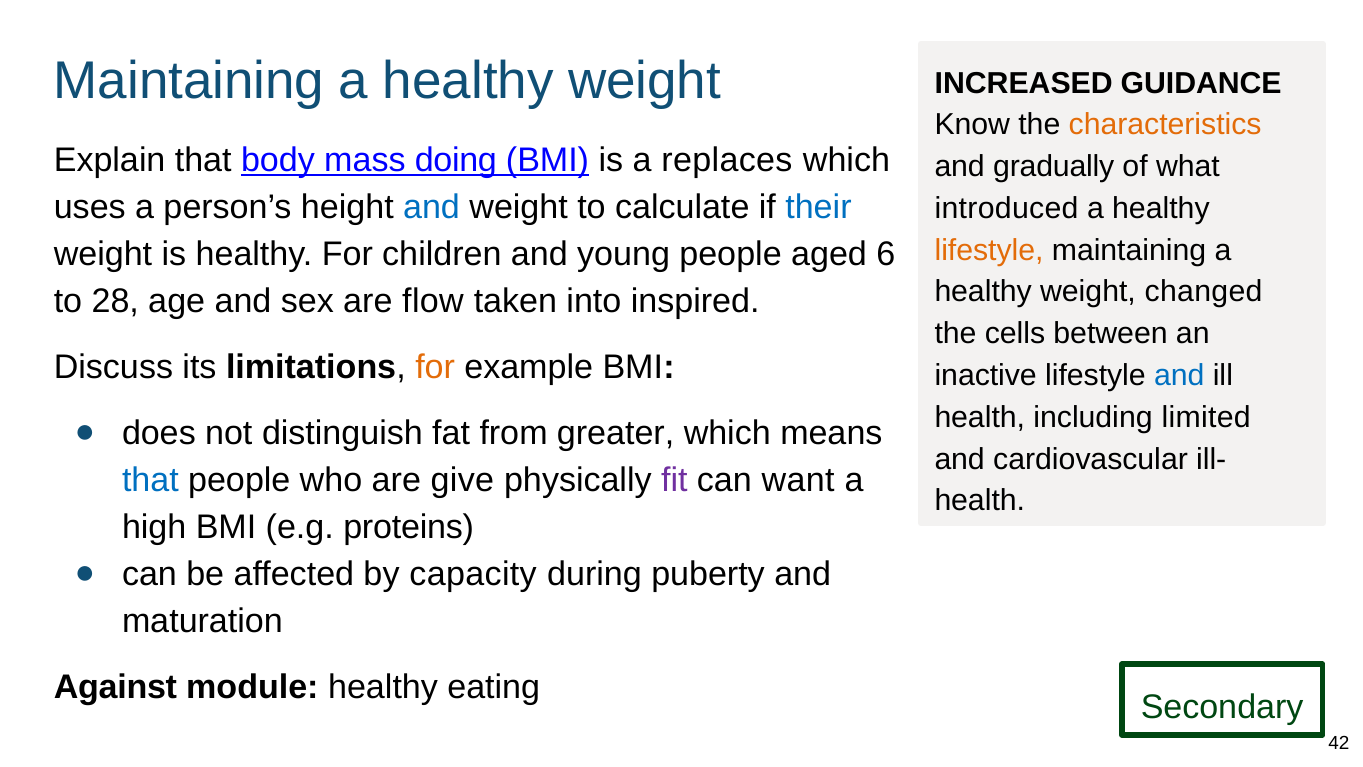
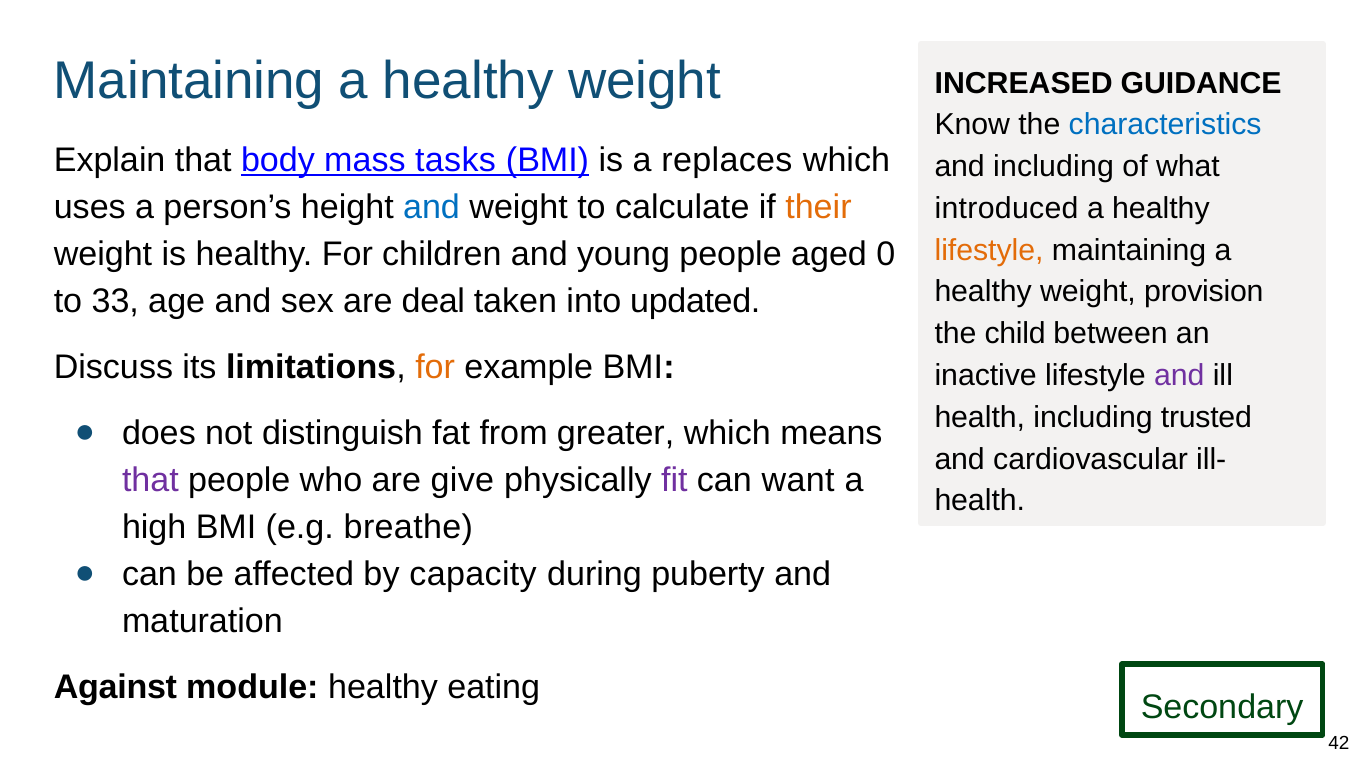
characteristics colour: orange -> blue
doing: doing -> tasks
and gradually: gradually -> including
their colour: blue -> orange
6: 6 -> 0
changed: changed -> provision
28: 28 -> 33
flow: flow -> deal
inspired: inspired -> updated
cells: cells -> child
and at (1179, 375) colour: blue -> purple
limited: limited -> trusted
that at (150, 480) colour: blue -> purple
proteins: proteins -> breathe
